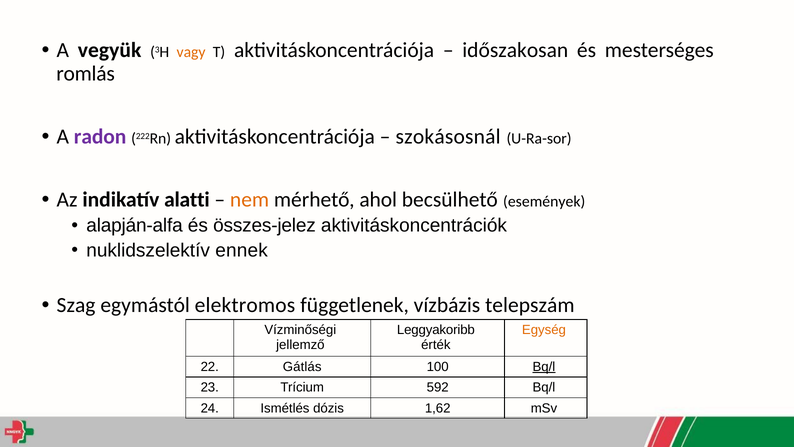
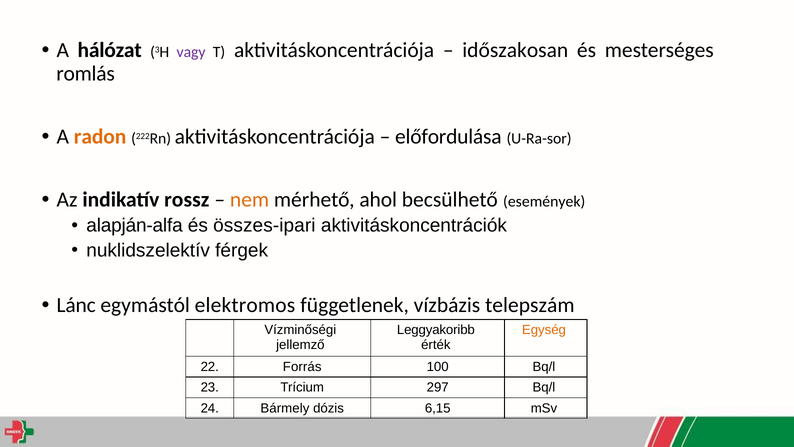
vegyük: vegyük -> hálózat
vagy colour: orange -> purple
radon colour: purple -> orange
szokásosnál: szokásosnál -> előfordulása
alatti: alatti -> rossz
összes-jelez: összes-jelez -> összes-ipari
ennek: ennek -> férgek
Szag: Szag -> Lánc
Gátlás: Gátlás -> Forrás
Bq/l at (544, 367) underline: present -> none
592: 592 -> 297
Ismétlés: Ismétlés -> Bármely
1,62: 1,62 -> 6,15
